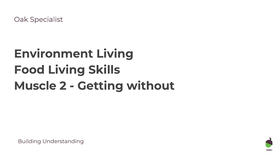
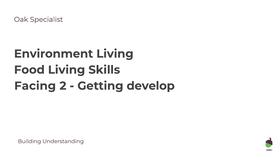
Muscle: Muscle -> Facing
without: without -> develop
